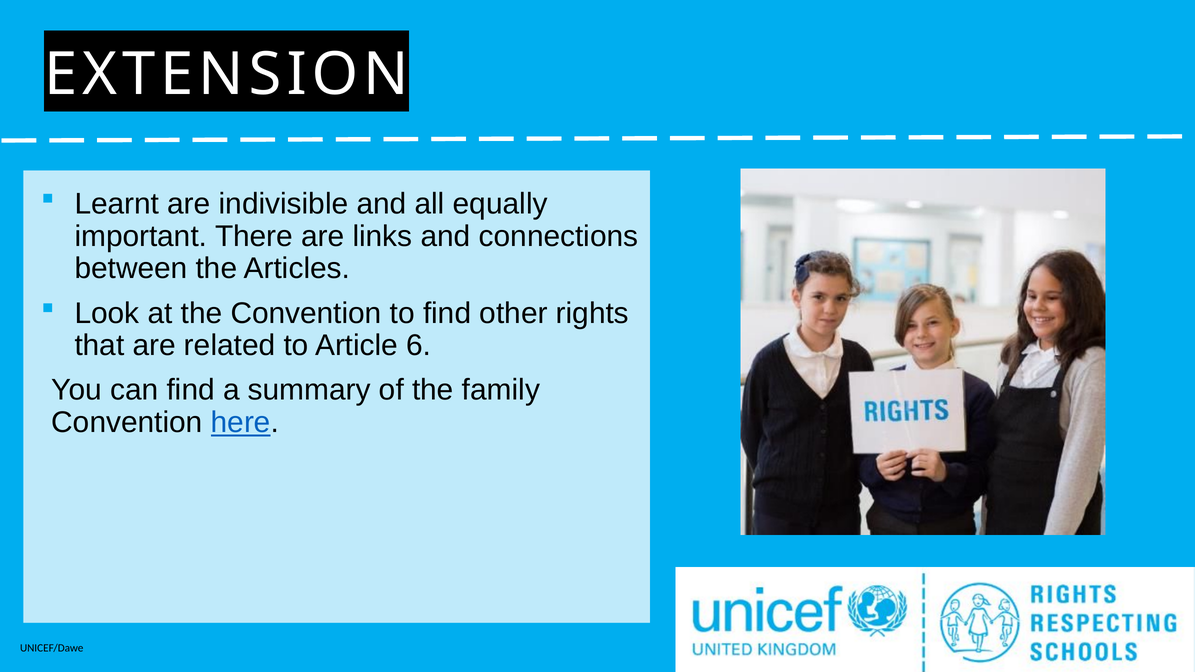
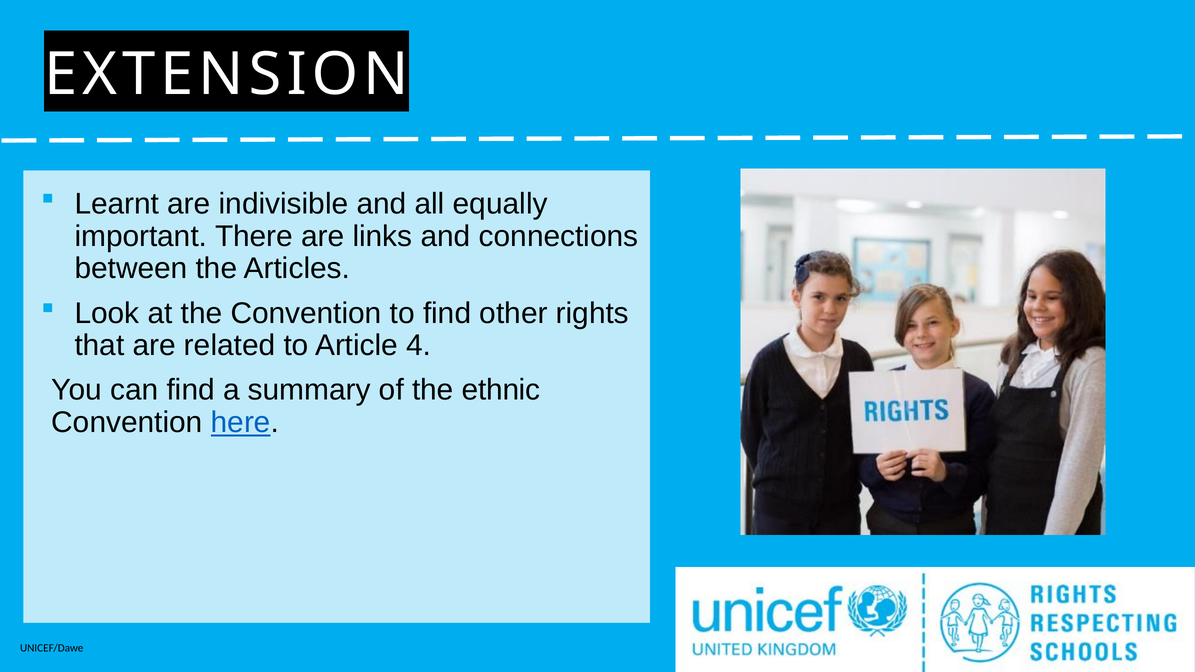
6: 6 -> 4
family: family -> ethnic
